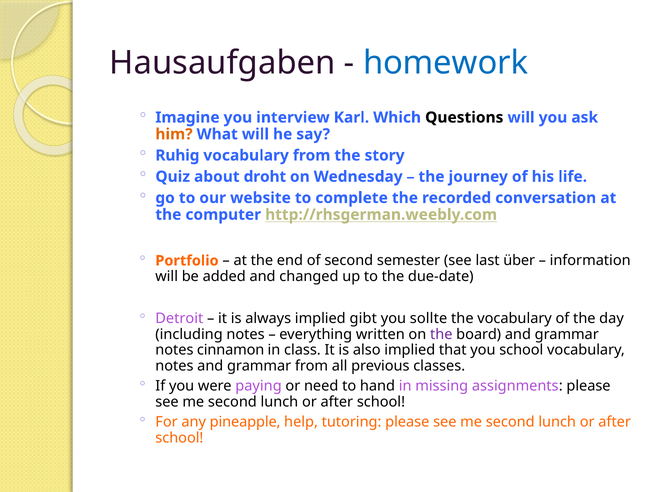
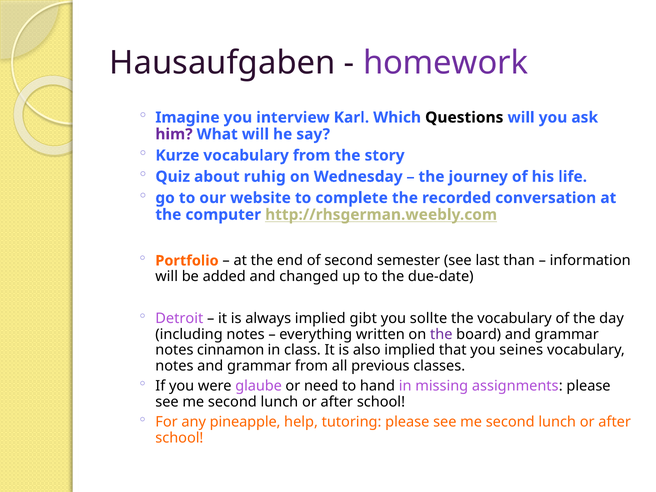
homework colour: blue -> purple
him colour: orange -> purple
Ruhig: Ruhig -> Kurze
droht: droht -> ruhig
über: über -> than
you school: school -> seines
paying: paying -> glaube
